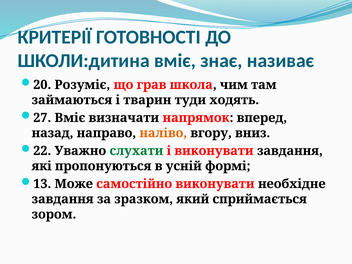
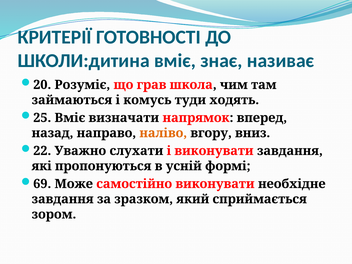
тварин: тварин -> комусь
27: 27 -> 25
слухати colour: green -> black
13: 13 -> 69
